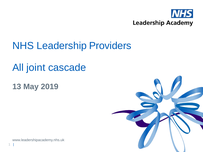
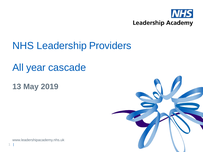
joint: joint -> year
